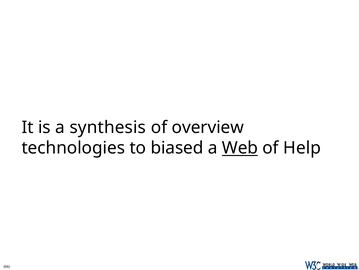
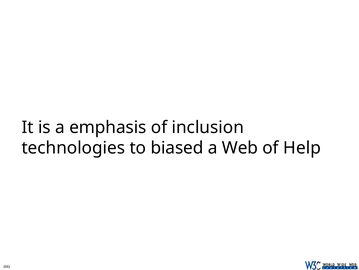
synthesis: synthesis -> emphasis
overview: overview -> inclusion
Web underline: present -> none
